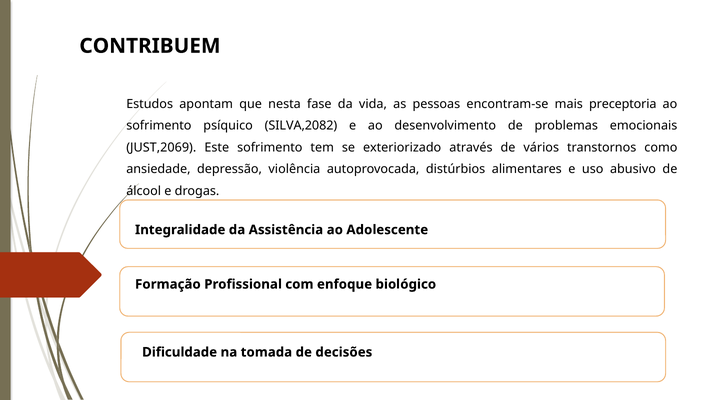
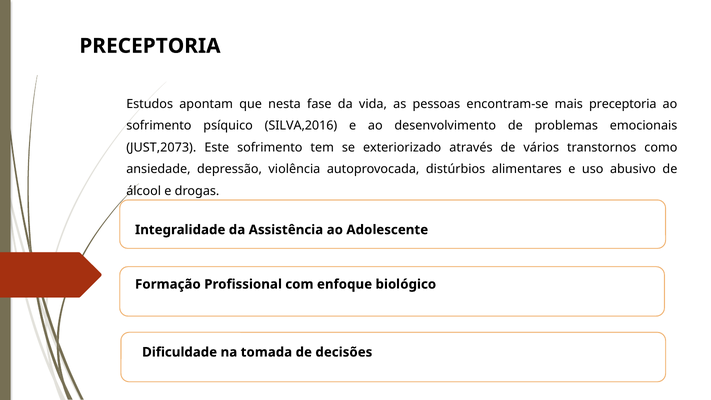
CONTRIBUEM at (150, 46): CONTRIBUEM -> PRECEPTORIA
SILVA,2082: SILVA,2082 -> SILVA,2016
JUST,2069: JUST,2069 -> JUST,2073
